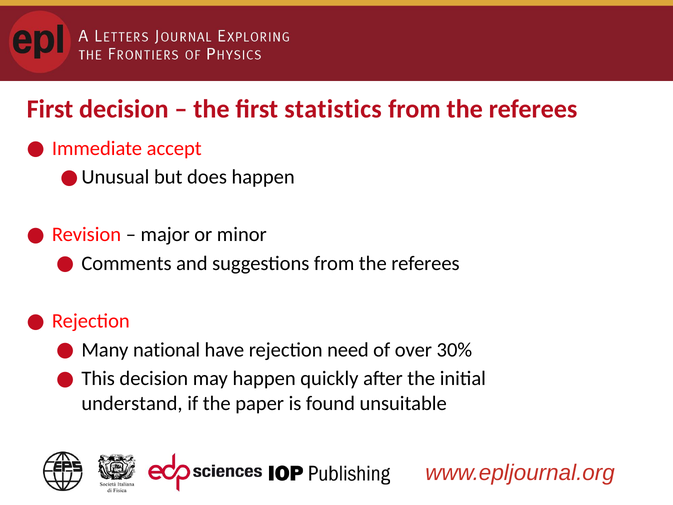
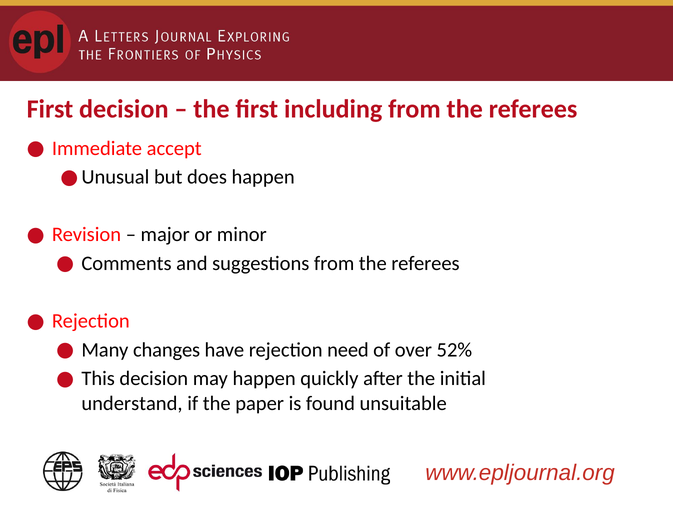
statistics: statistics -> including
national: national -> changes
30%: 30% -> 52%
